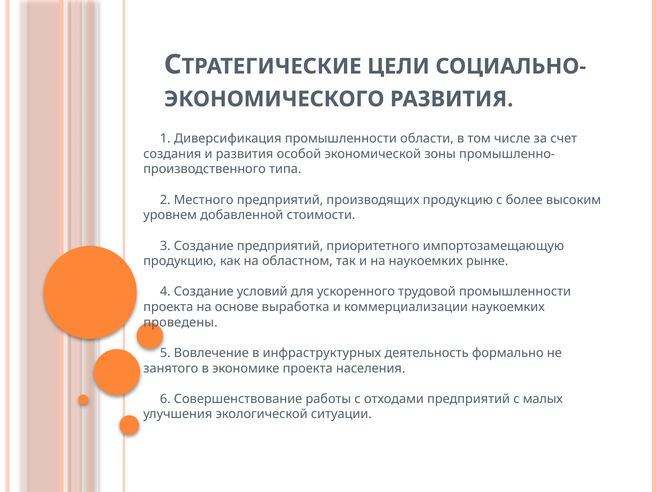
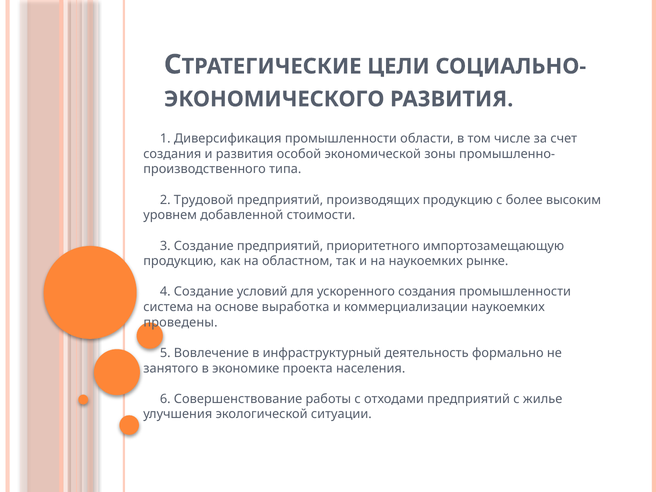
Местного: Местного -> Трудовой
ускоренного трудовой: трудовой -> создания
проекта at (168, 307): проекта -> система
инфраструктурных: инфраструктурных -> инфраструктурный
малых: малых -> жилье
